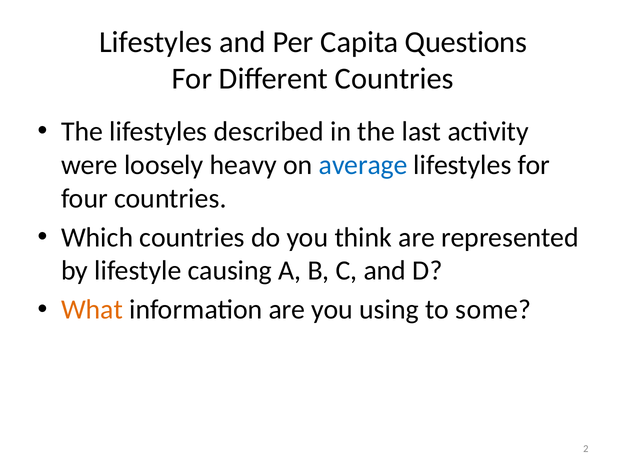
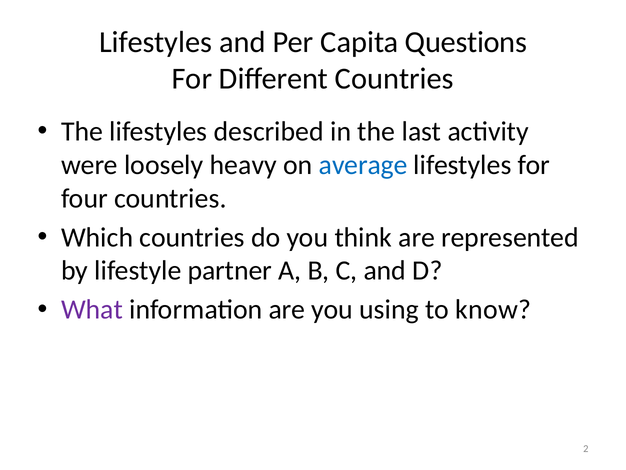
causing: causing -> partner
What colour: orange -> purple
some: some -> know
